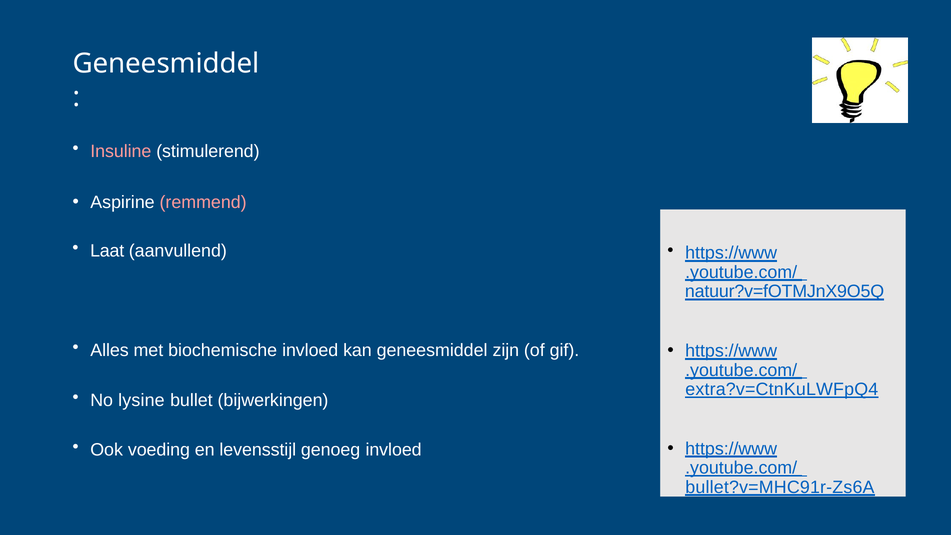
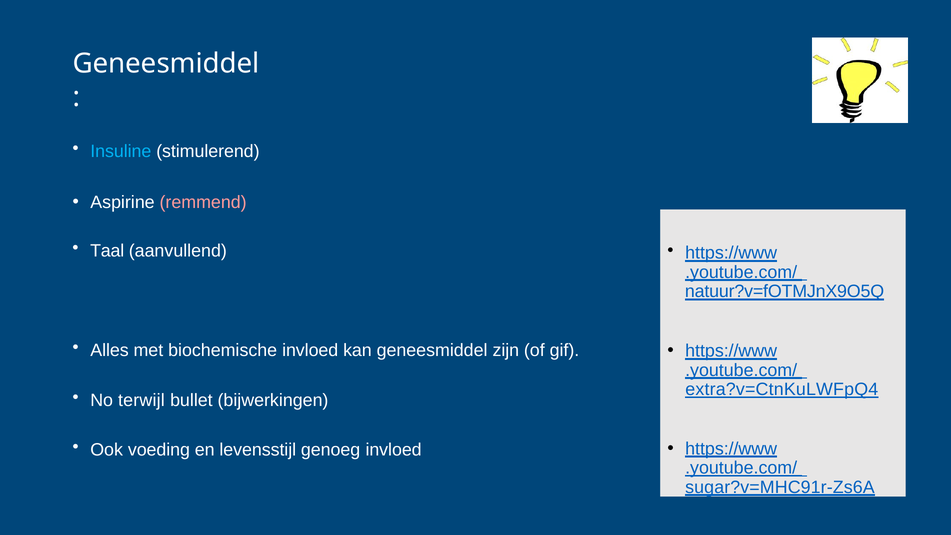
Insuline colour: pink -> light blue
Laat: Laat -> Taal
lysine: lysine -> terwijl
bullet?v=MHC91r-Zs6A: bullet?v=MHC91r-Zs6A -> sugar?v=MHC91r-Zs6A
